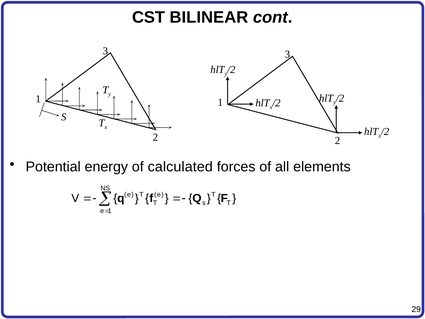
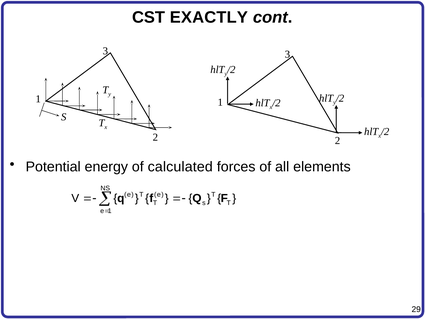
BILINEAR: BILINEAR -> EXACTLY
